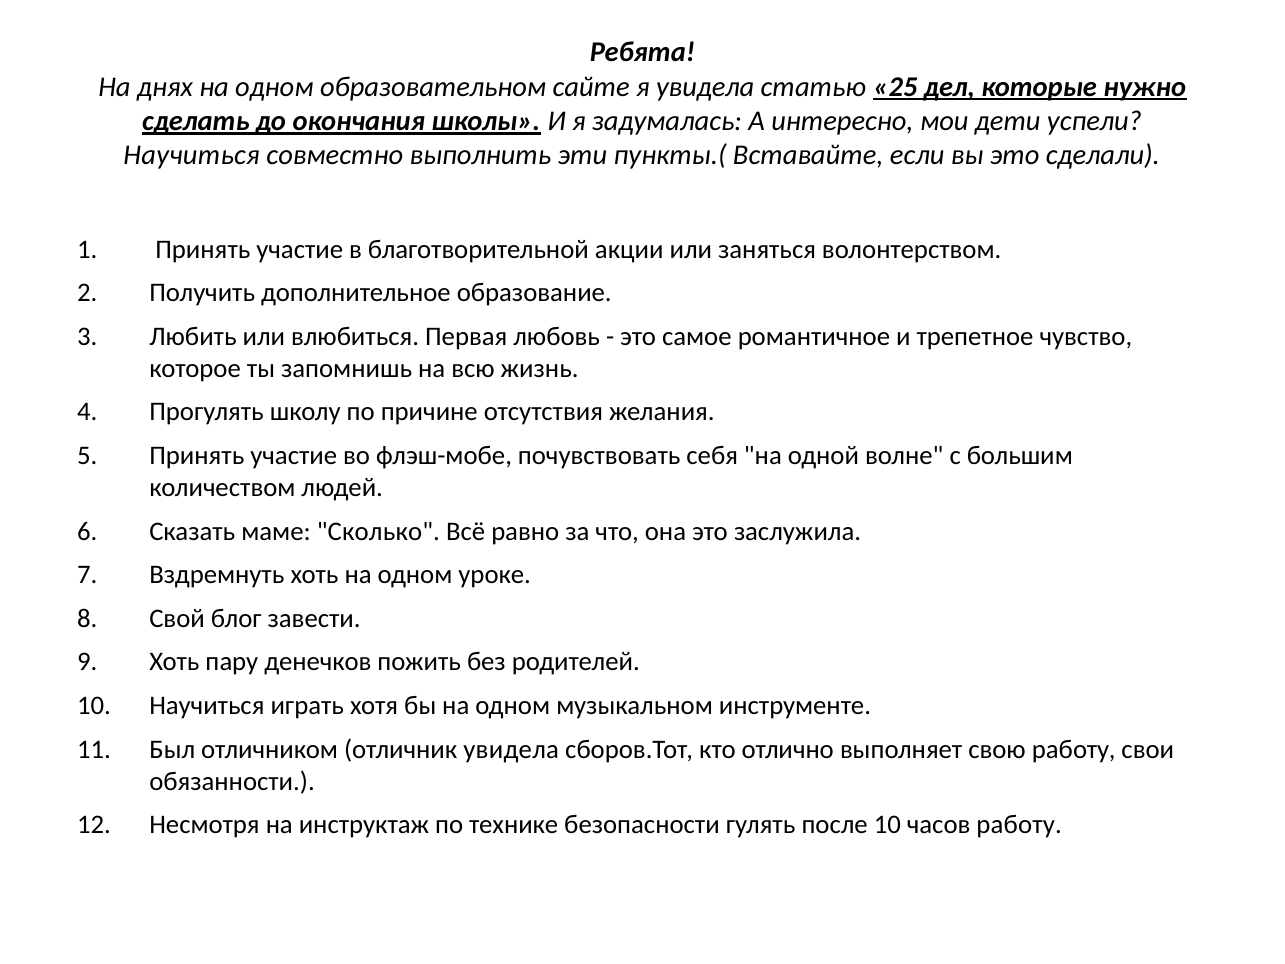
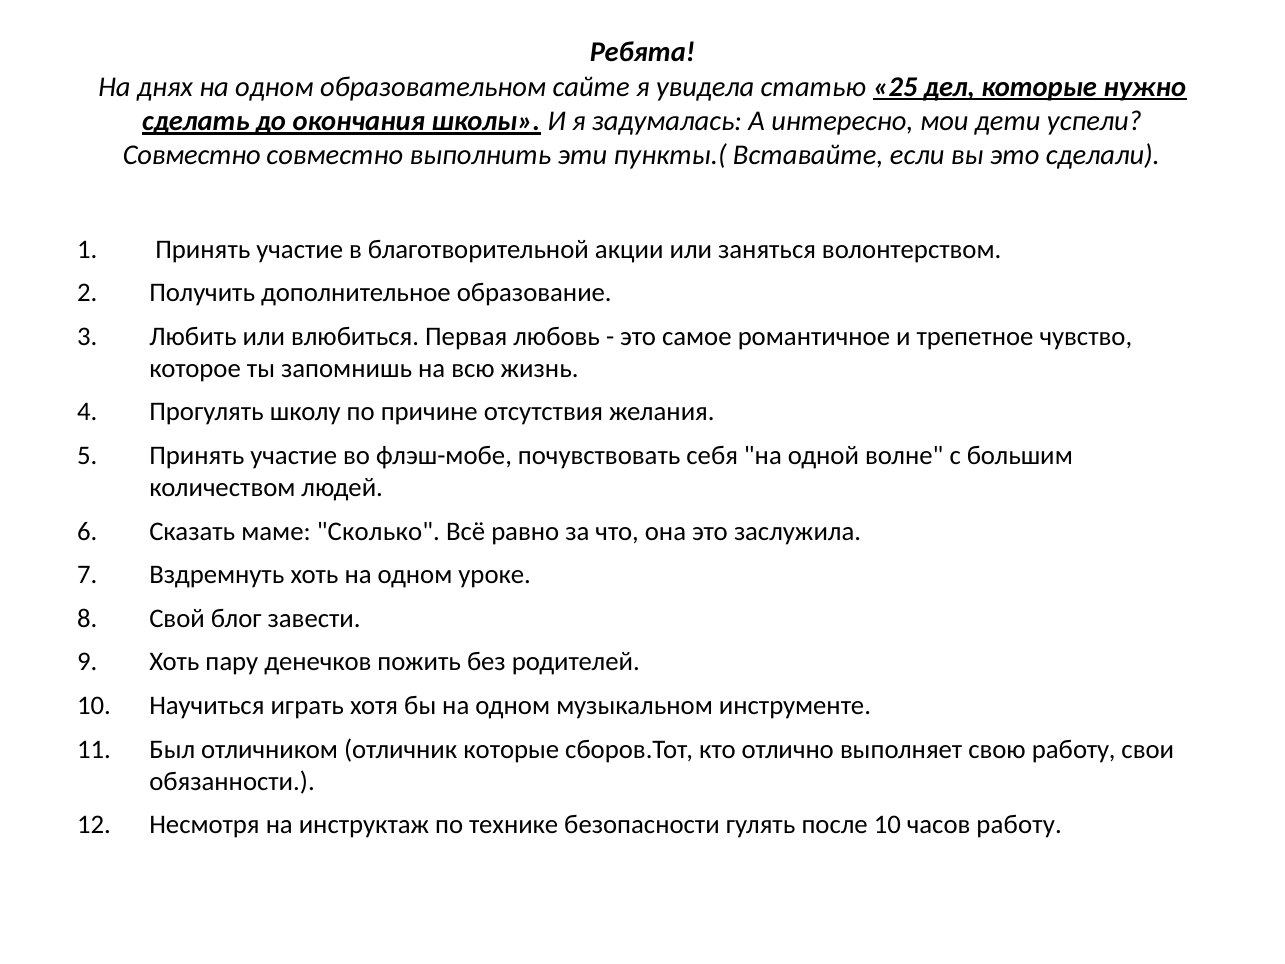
Научиться at (192, 155): Научиться -> Совместно
отличник увидела: увидела -> которые
